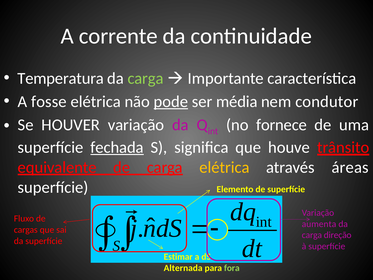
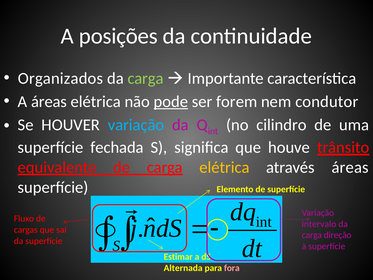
corrente: corrente -> posições
Temperatura: Temperatura -> Organizados
A fosse: fosse -> áreas
média: média -> forem
variação at (136, 125) colour: white -> light blue
fornece: fornece -> cilindro
fechada underline: present -> none
aumenta: aumenta -> intervalo
fora colour: light green -> pink
